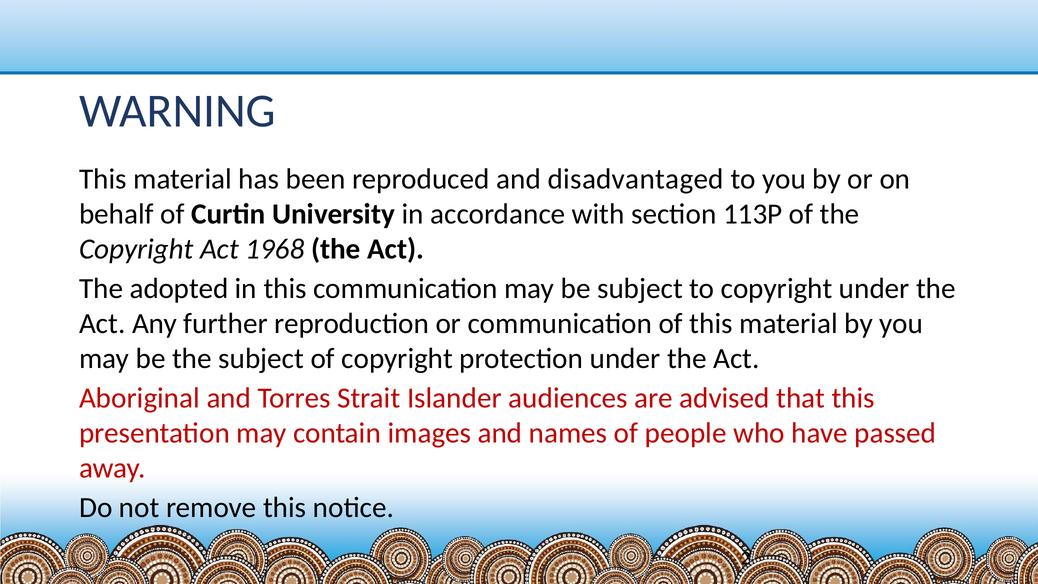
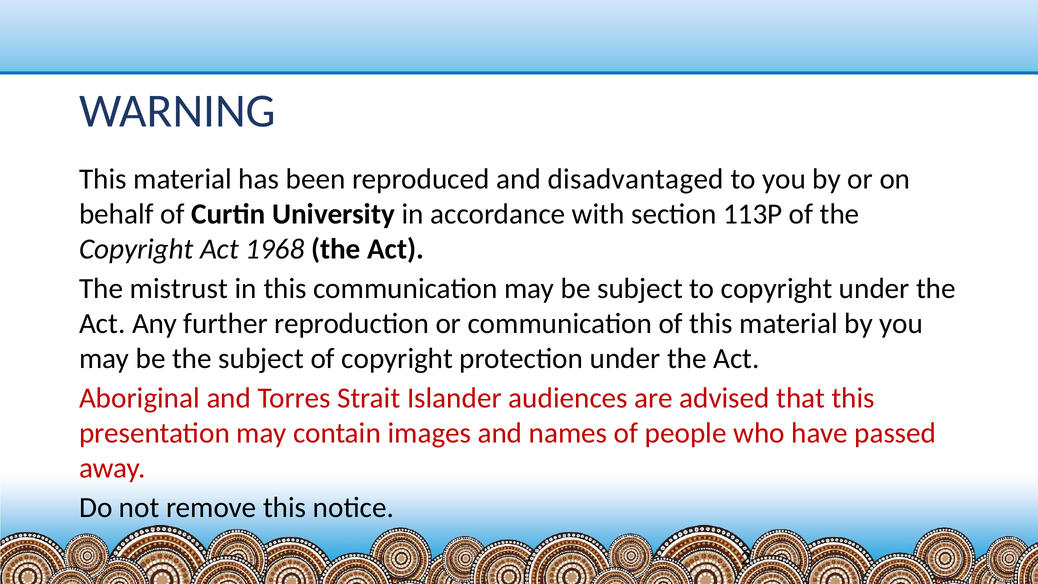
adopted: adopted -> mistrust
